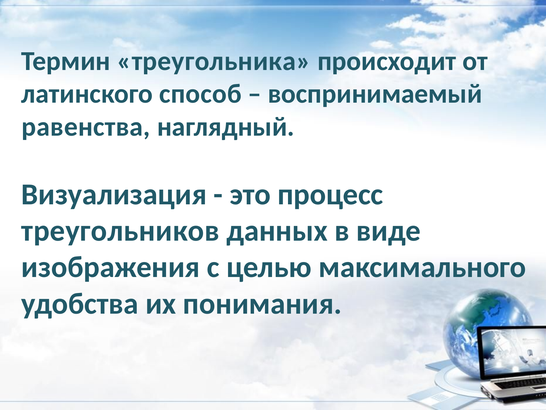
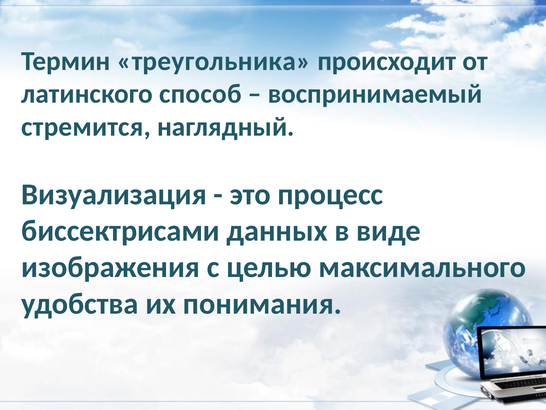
равенства: равенства -> стремится
треугольников: треугольников -> биссектрисами
